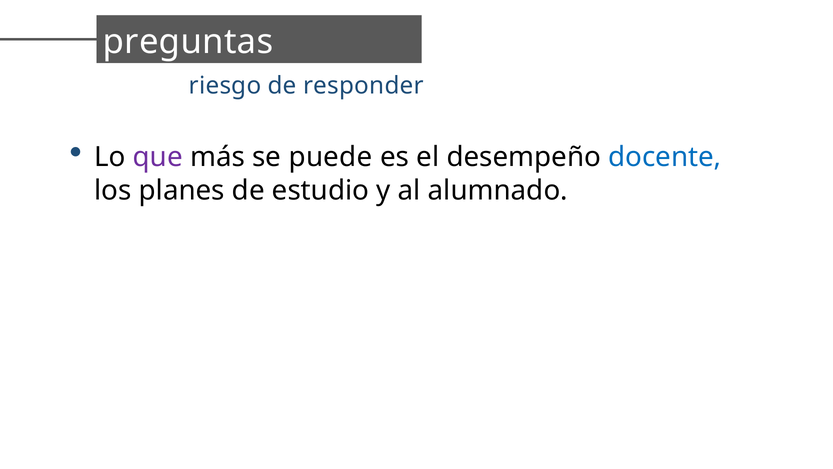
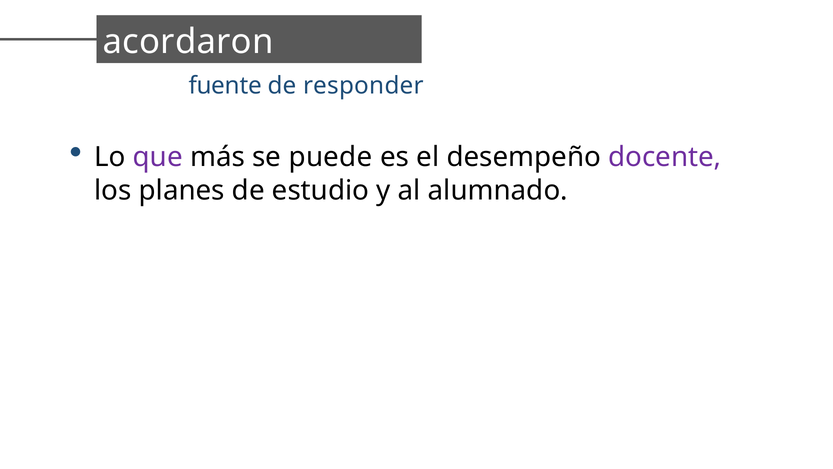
preguntas: preguntas -> acordaron
riesgo: riesgo -> fuente
docente colour: blue -> purple
